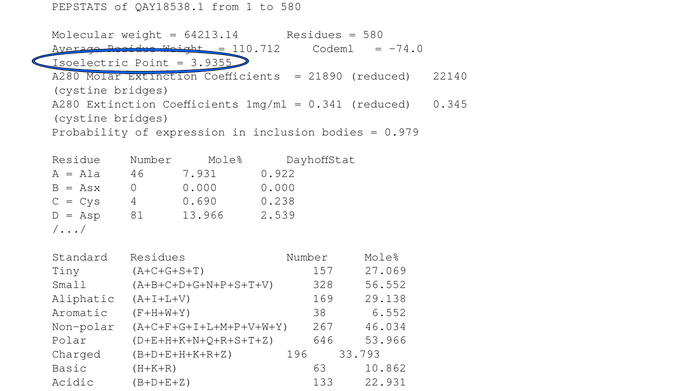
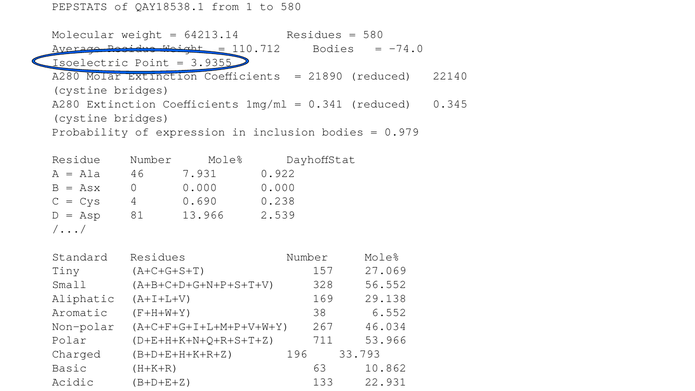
Codeml at (333, 48): Codeml -> Bodies
646: 646 -> 711
